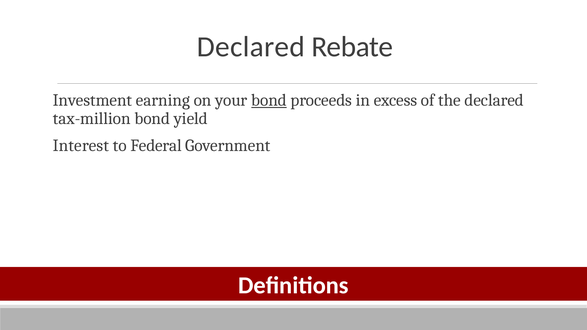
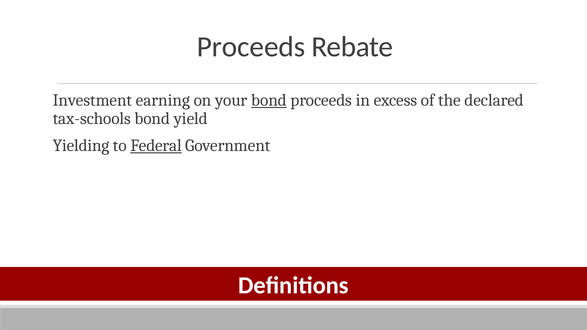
Declared at (251, 47): Declared -> Proceeds
tax-million: tax-million -> tax-schools
Interest: Interest -> Yielding
Federal underline: none -> present
